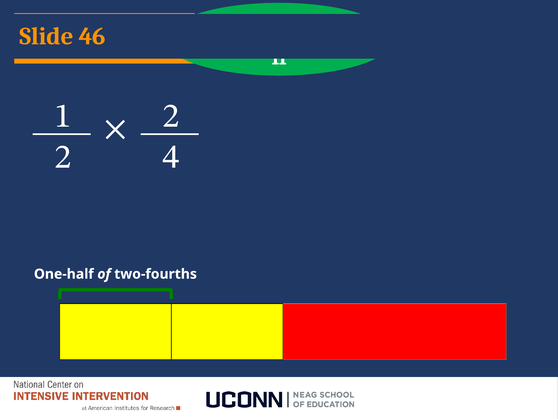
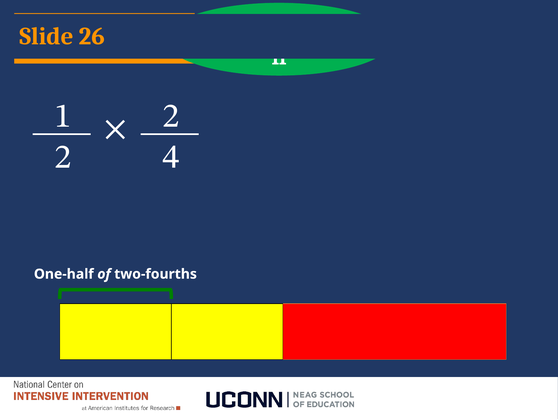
46: 46 -> 26
